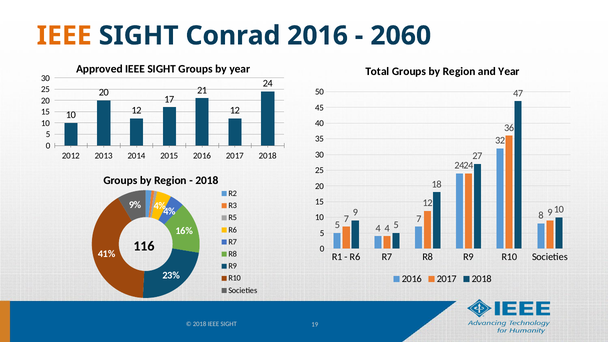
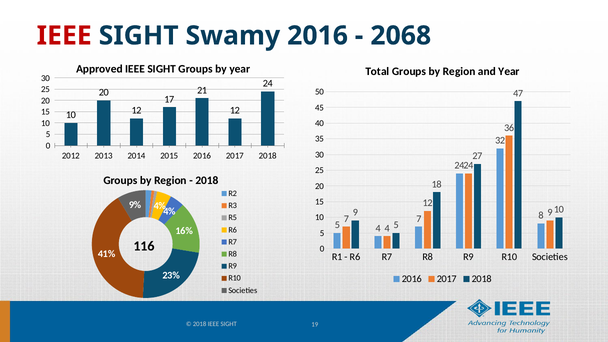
IEEE at (64, 36) colour: orange -> red
Conrad: Conrad -> Swamy
2060: 2060 -> 2068
